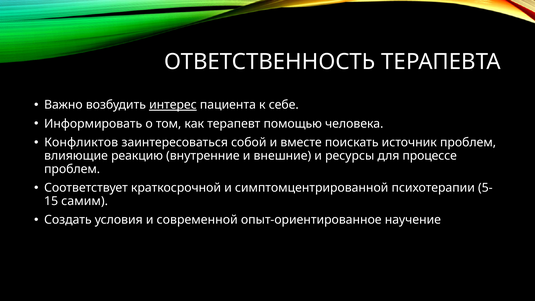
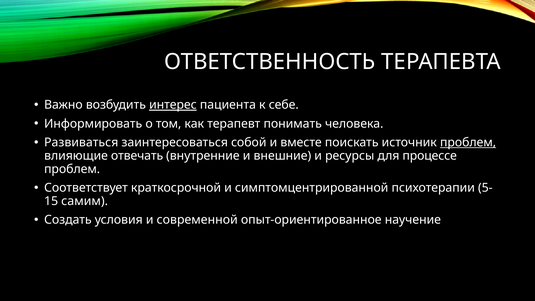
помощью: помощью -> понимать
Конфликтов: Конфликтов -> Развиваться
проблем at (468, 142) underline: none -> present
реакцию: реакцию -> отвечать
